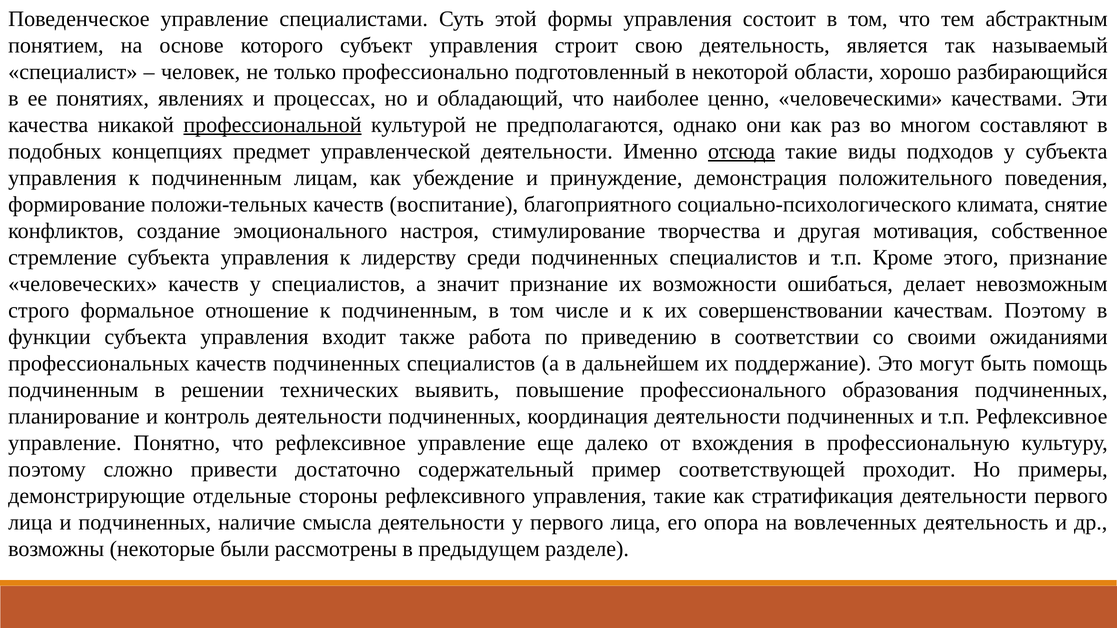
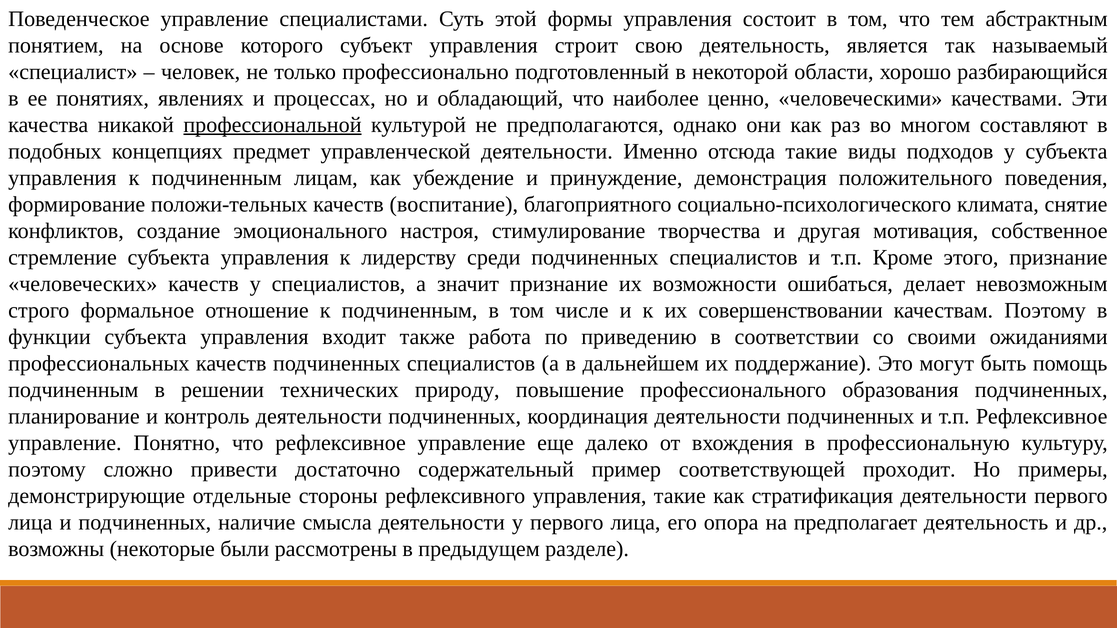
отсюда underline: present -> none
выявить: выявить -> природу
вовлеченных: вовлеченных -> предполагает
